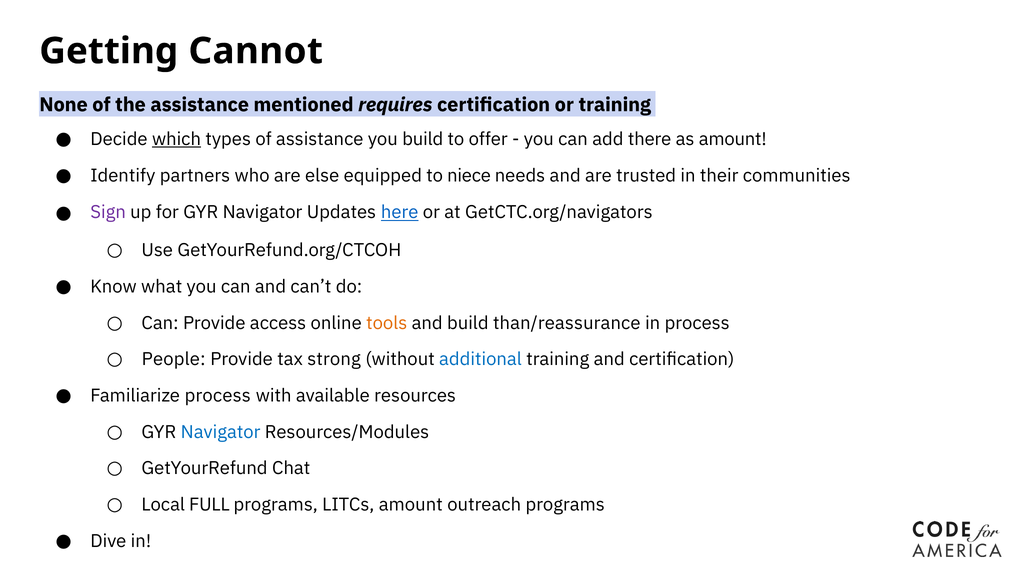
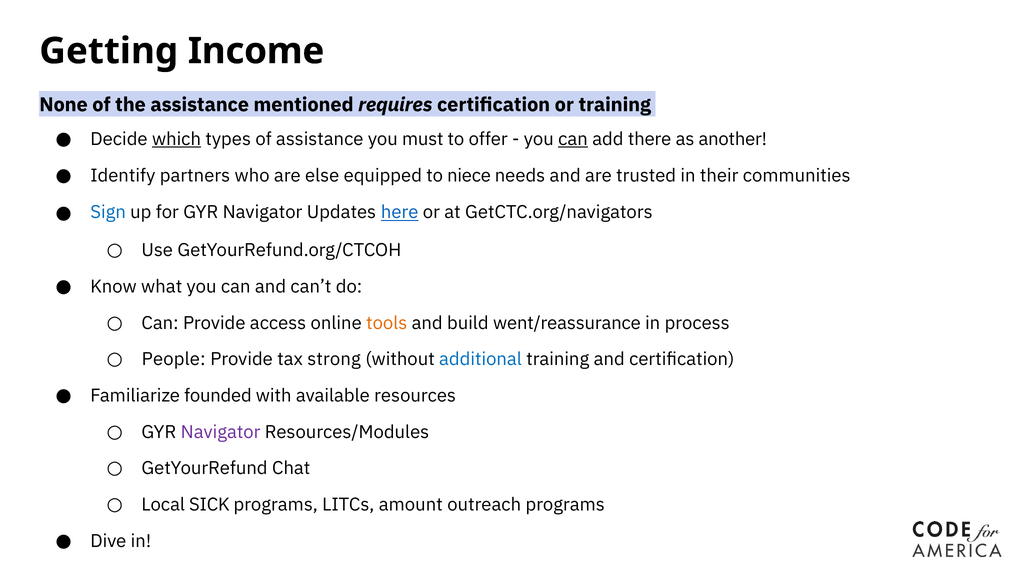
Cannot: Cannot -> Income
you build: build -> must
can at (573, 139) underline: none -> present
as amount: amount -> another
Sign colour: purple -> blue
than/reassurance: than/reassurance -> went/reassurance
Familiarize process: process -> founded
Navigator at (221, 432) colour: blue -> purple
FULL: FULL -> SICK
